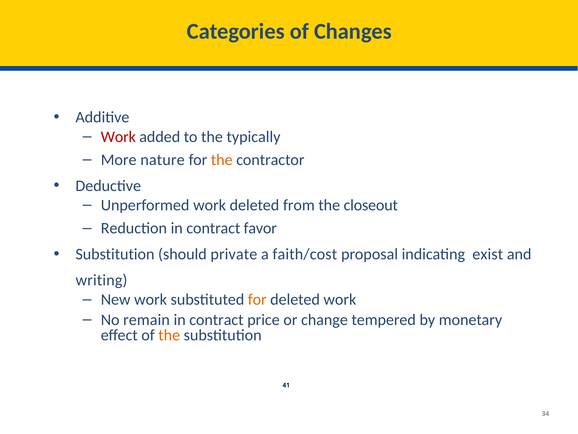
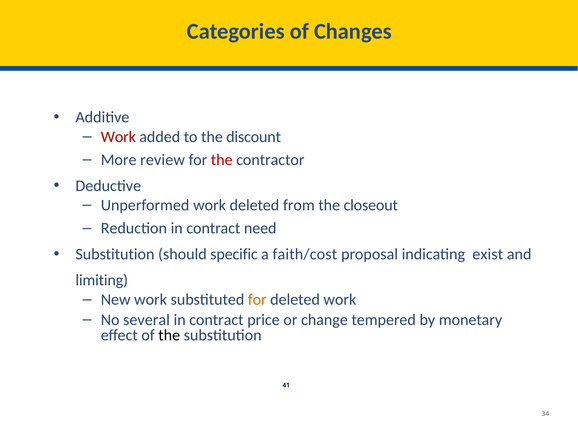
typically: typically -> discount
nature: nature -> review
the at (222, 160) colour: orange -> red
favor: favor -> need
private: private -> specific
writing: writing -> limiting
remain: remain -> several
the at (169, 335) colour: orange -> black
